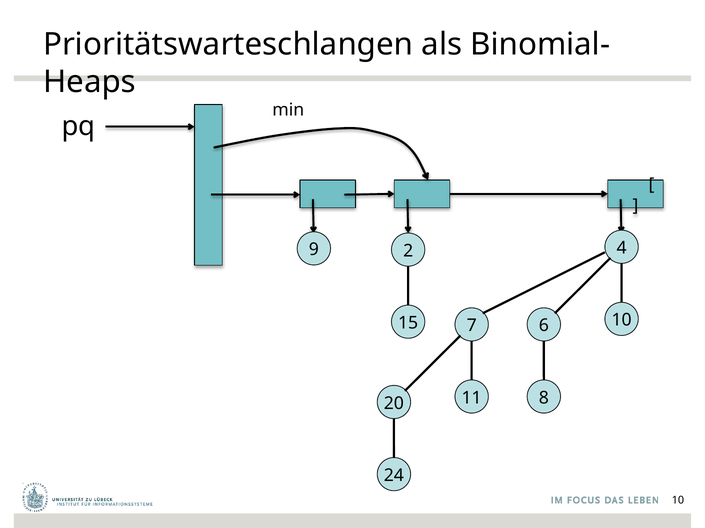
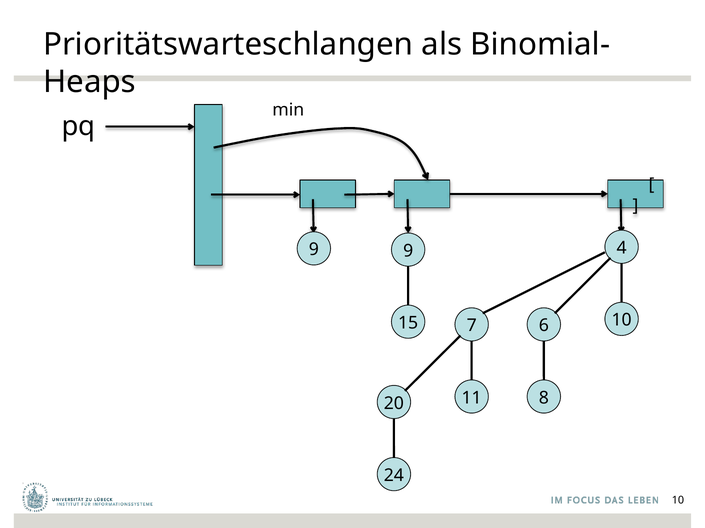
9 2: 2 -> 9
